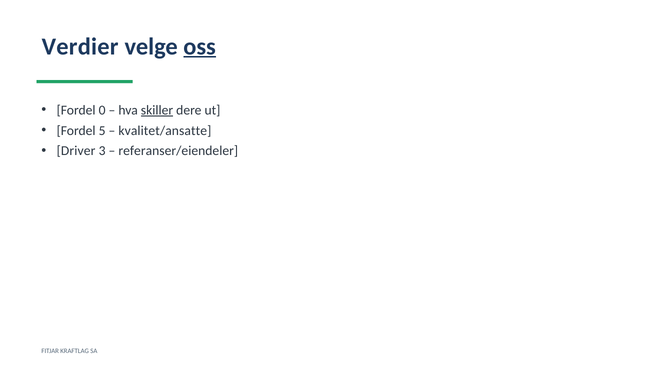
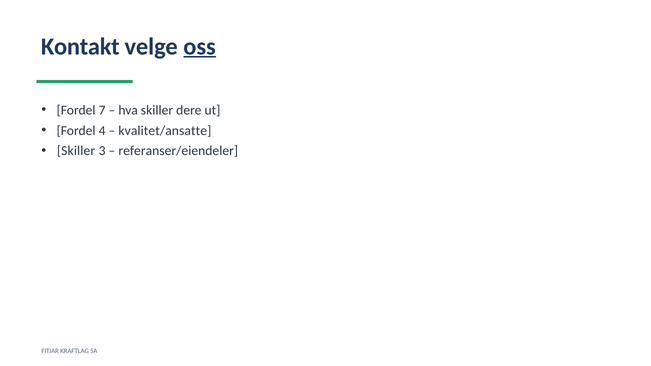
Verdier: Verdier -> Kontakt
0: 0 -> 7
skiller at (157, 110) underline: present -> none
5: 5 -> 4
Driver at (76, 151): Driver -> Skiller
